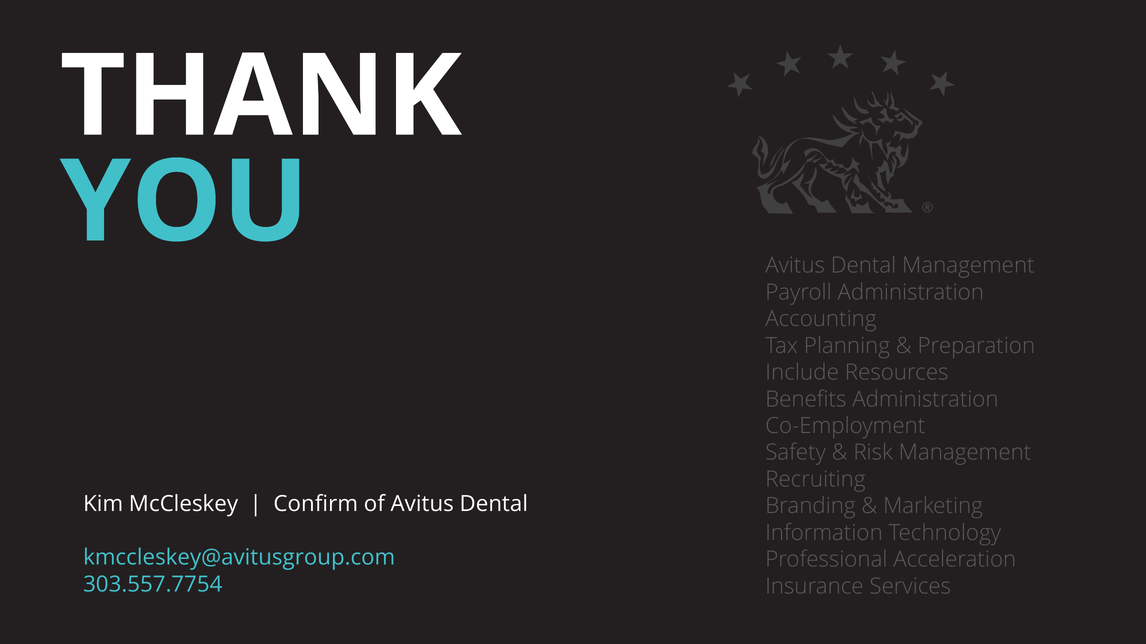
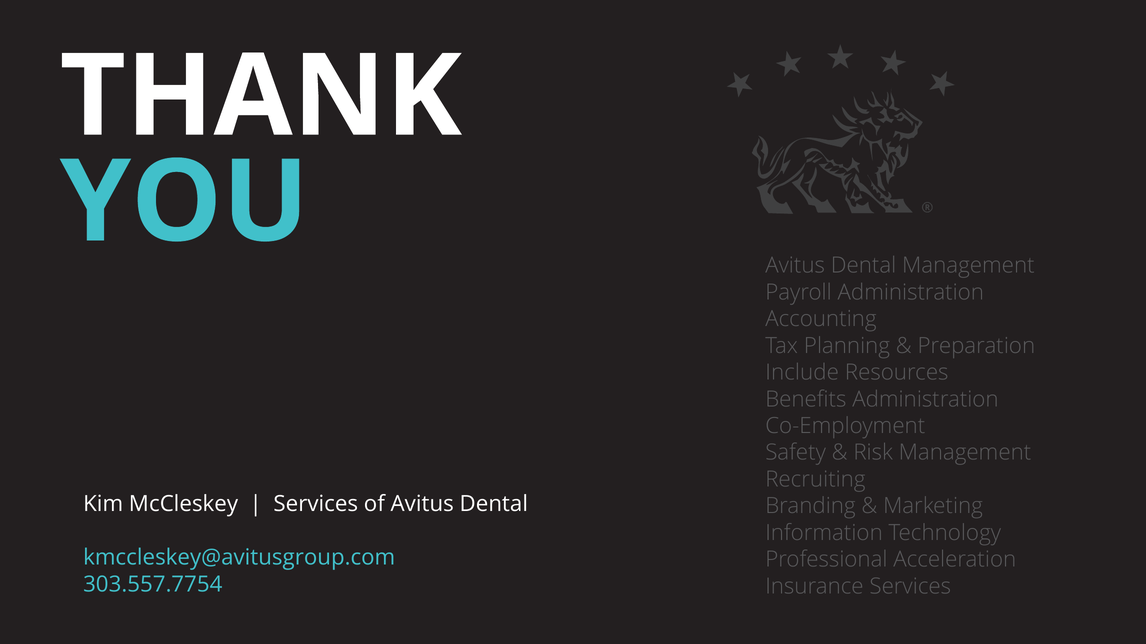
Confirm at (316, 505): Confirm -> Services
